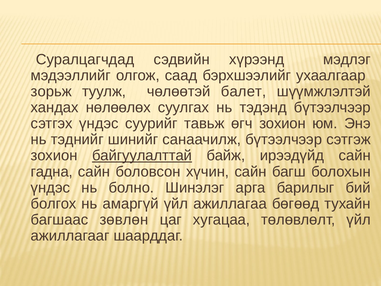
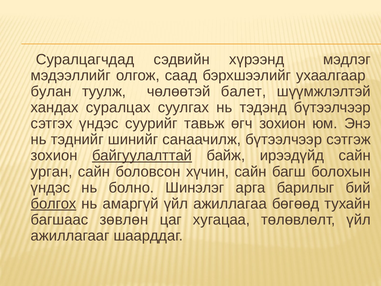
зорьж: зорьж -> булан
нөлөөлөх: нөлөөлөх -> суралцах
гадна: гадна -> урган
болгох underline: none -> present
